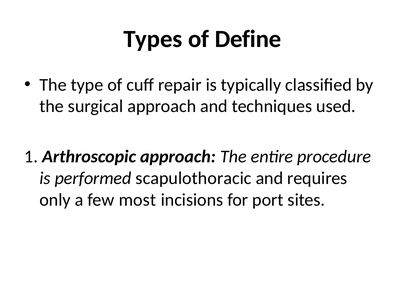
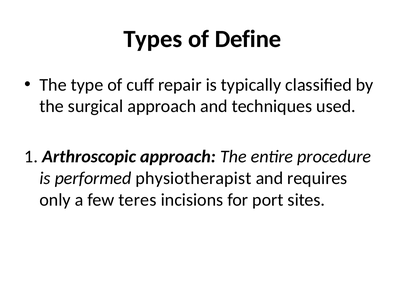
scapulothoracic: scapulothoracic -> physiotherapist
most: most -> teres
